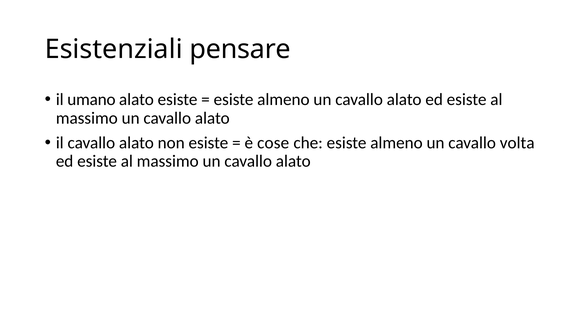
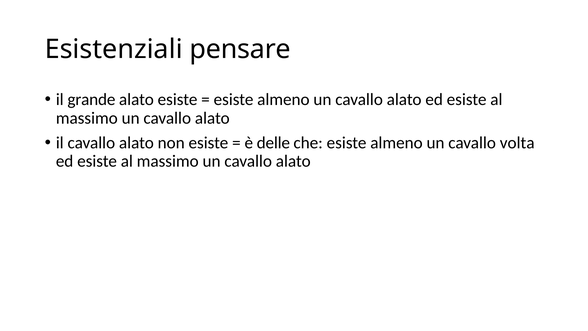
umano: umano -> grande
cose: cose -> delle
